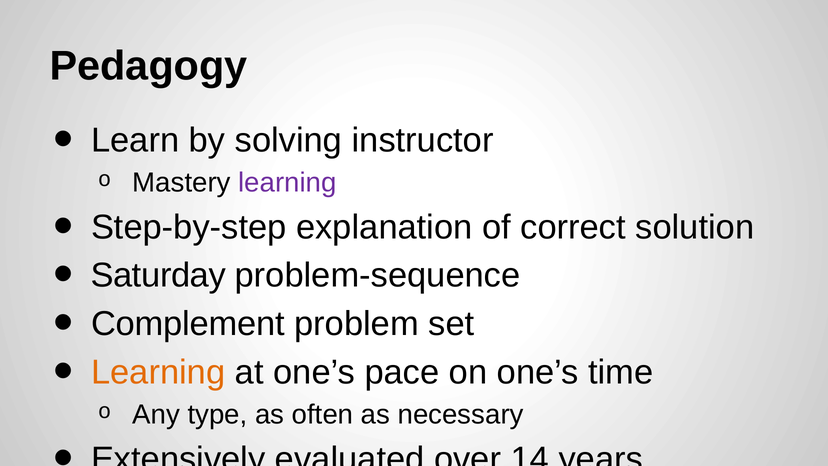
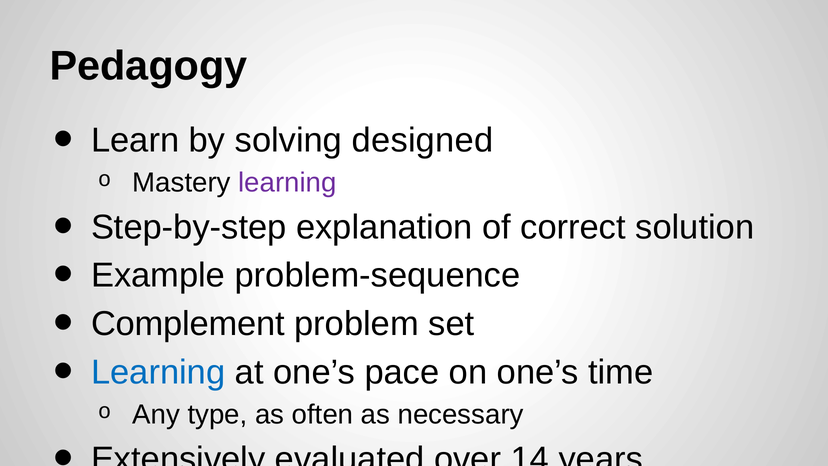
instructor: instructor -> designed
Saturday: Saturday -> Example
Learning at (158, 372) colour: orange -> blue
